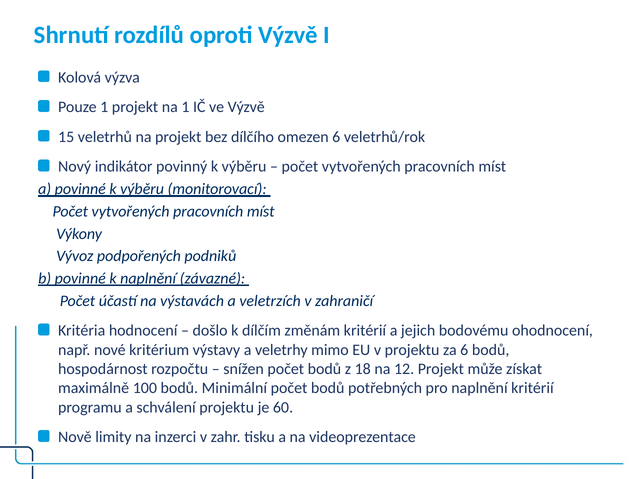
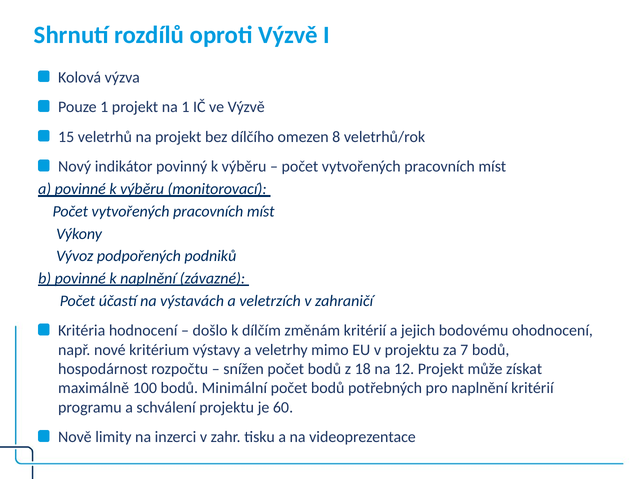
omezen 6: 6 -> 8
za 6: 6 -> 7
